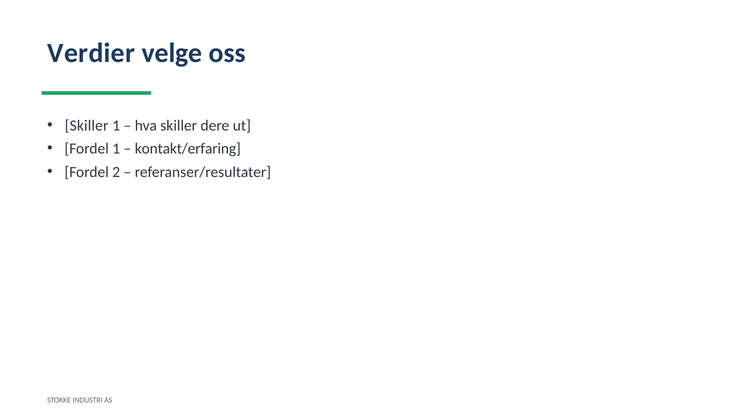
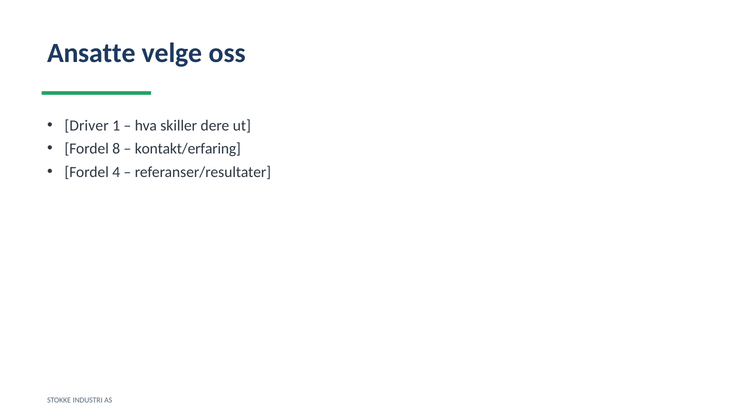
Verdier: Verdier -> Ansatte
Skiller at (87, 126): Skiller -> Driver
Fordel 1: 1 -> 8
2: 2 -> 4
